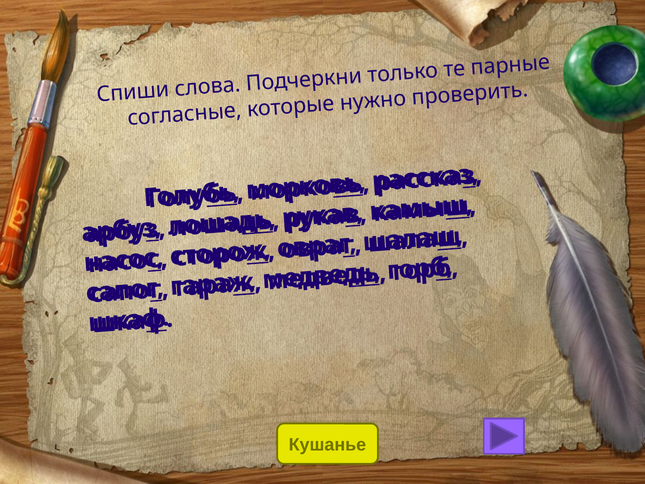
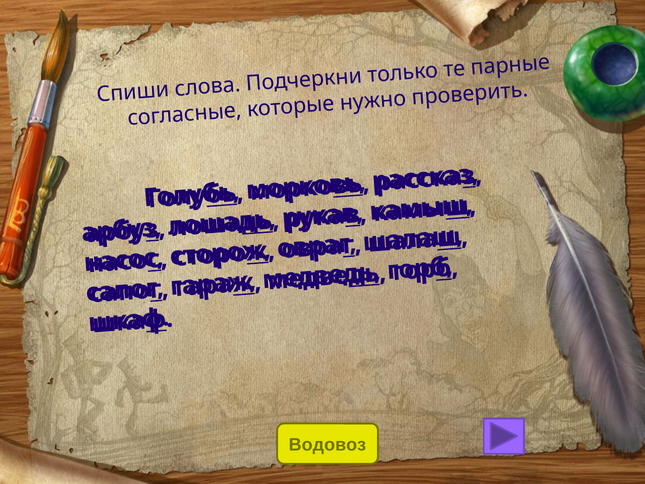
Кушанье: Кушанье -> Водовоз
